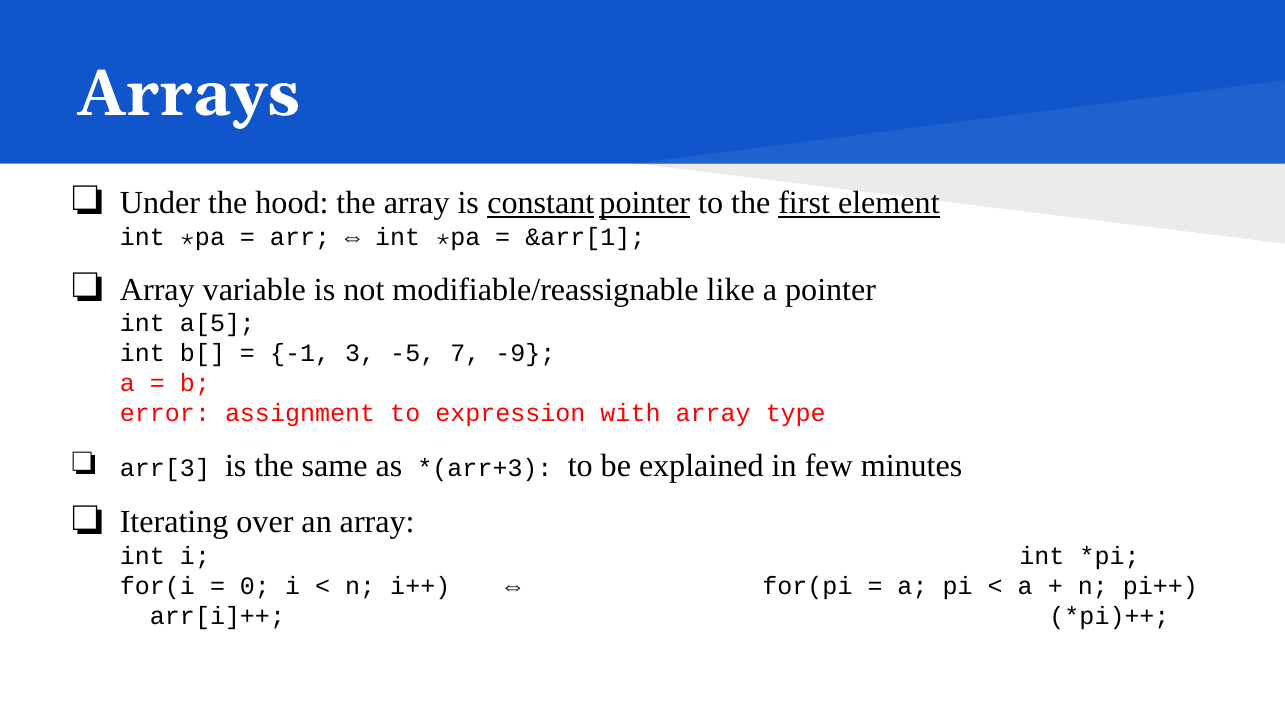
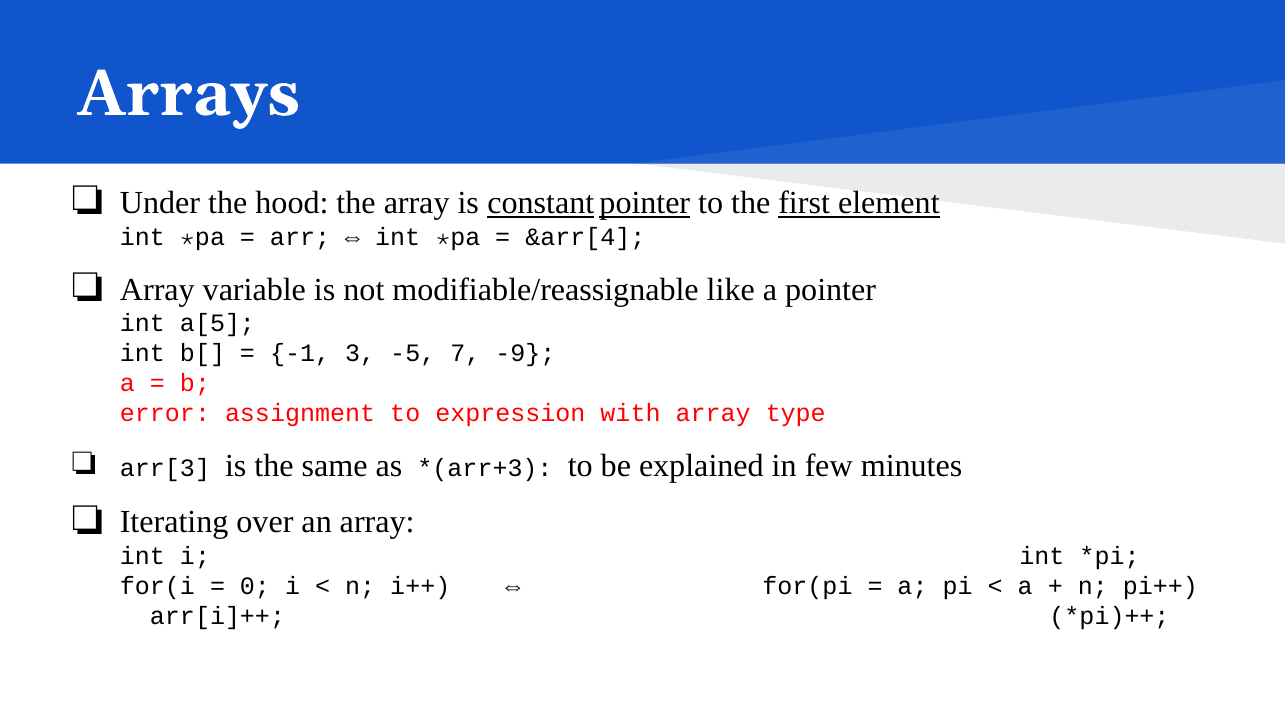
&arr[1: &arr[1 -> &arr[4
